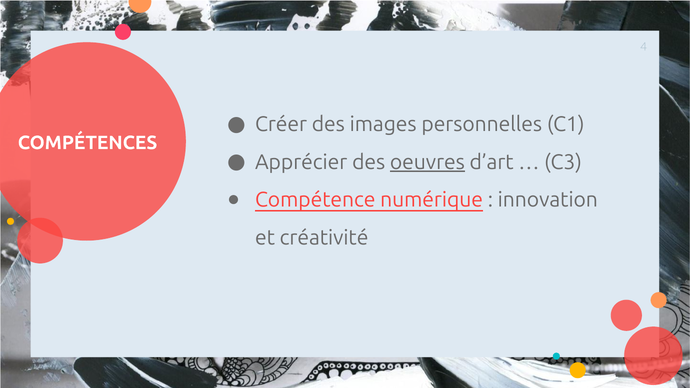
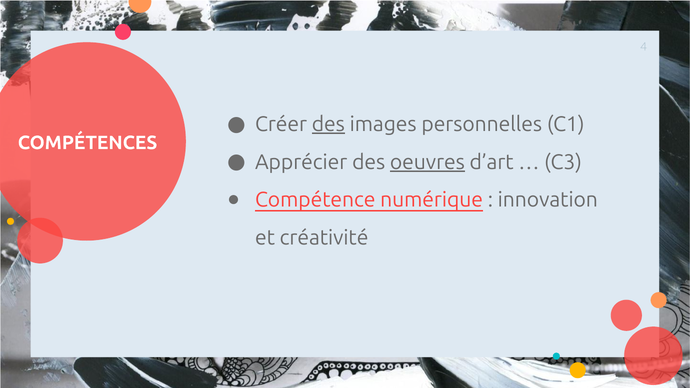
des at (328, 124) underline: none -> present
